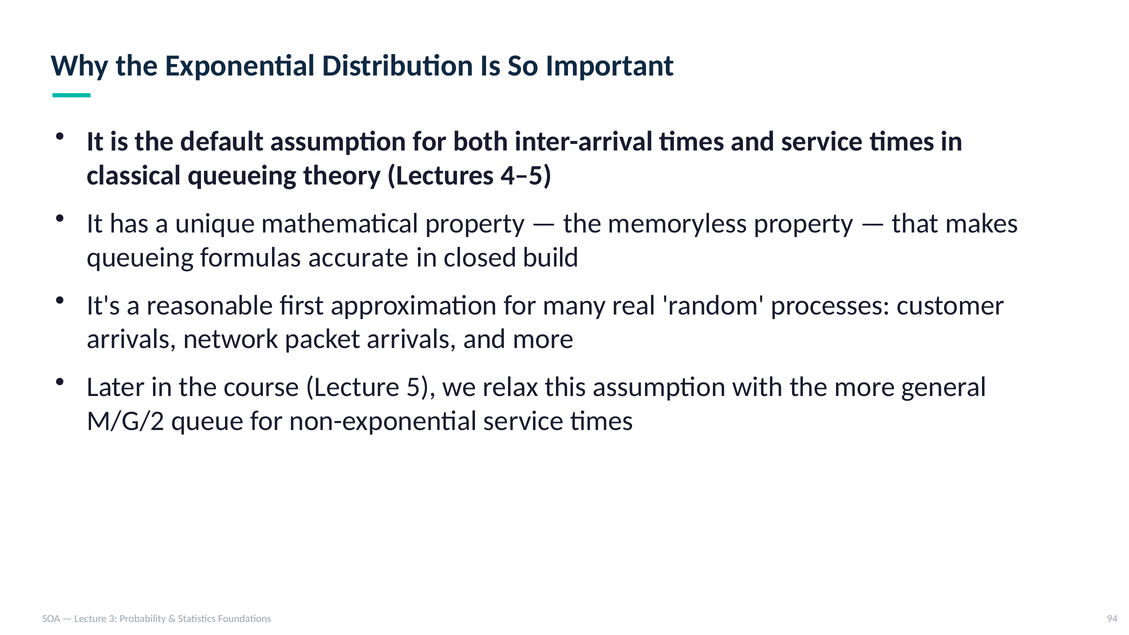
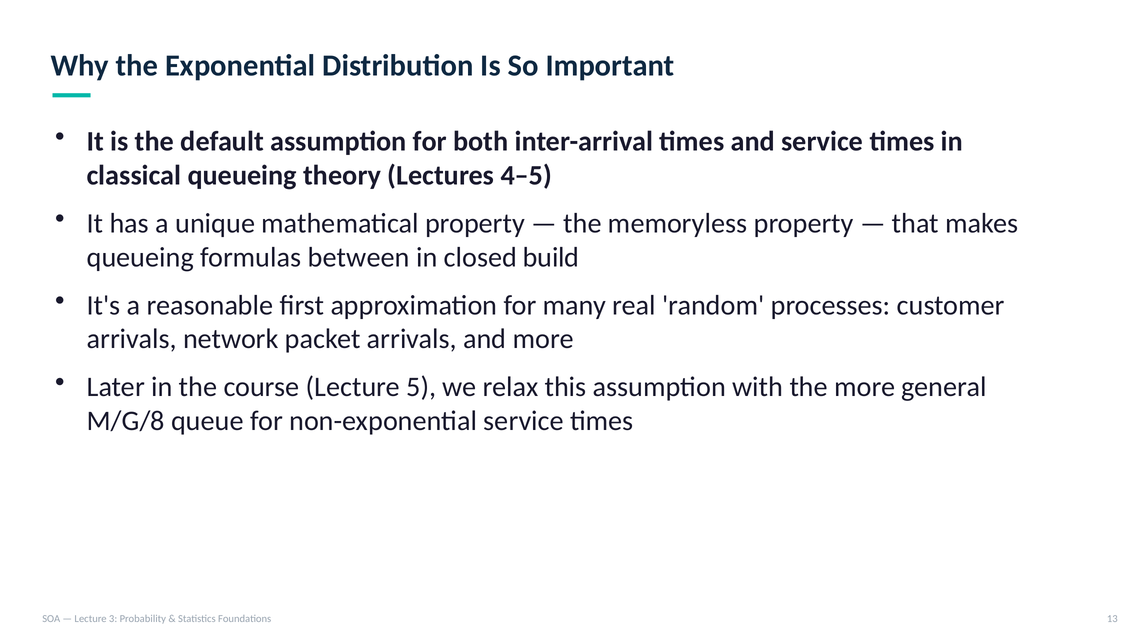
accurate: accurate -> between
M/G/2: M/G/2 -> M/G/8
94: 94 -> 13
